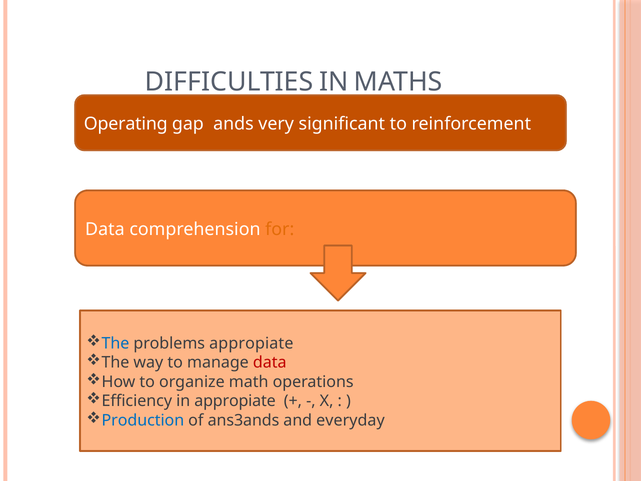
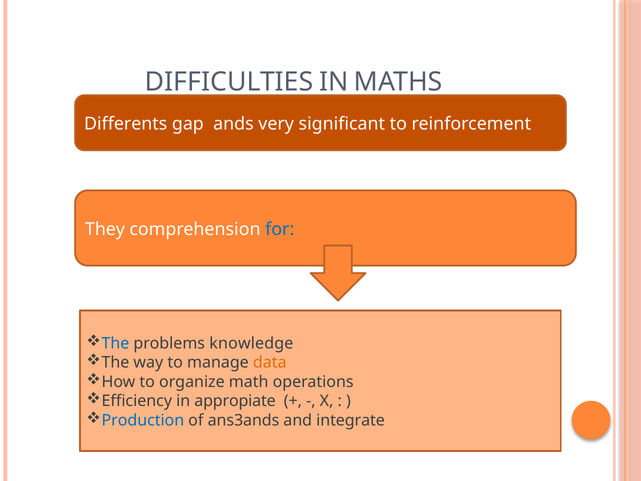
Operating: Operating -> Differents
Data at (105, 229): Data -> They
for colour: orange -> blue
problems appropiate: appropiate -> knowledge
data at (270, 362) colour: red -> orange
everyday: everyday -> integrate
